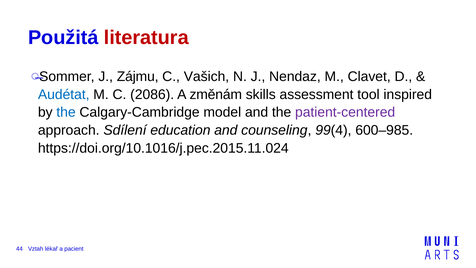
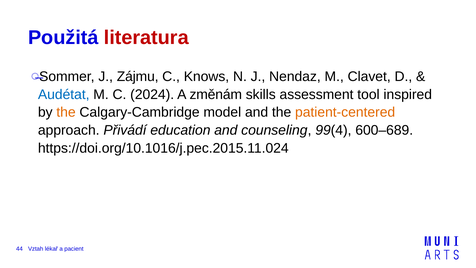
Vašich: Vašich -> Knows
2086: 2086 -> 2024
the at (66, 112) colour: blue -> orange
patient-centered colour: purple -> orange
Sdílení: Sdílení -> Přivádí
600–985: 600–985 -> 600–689
